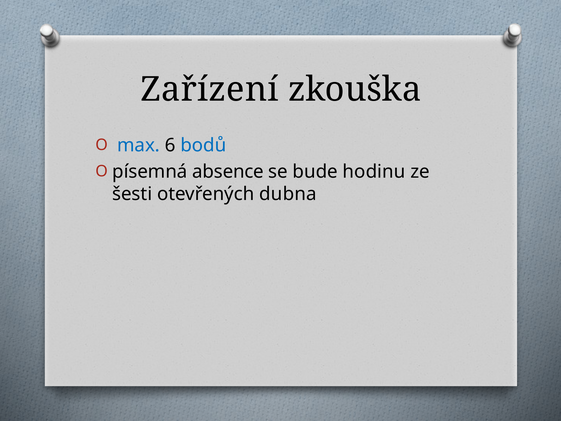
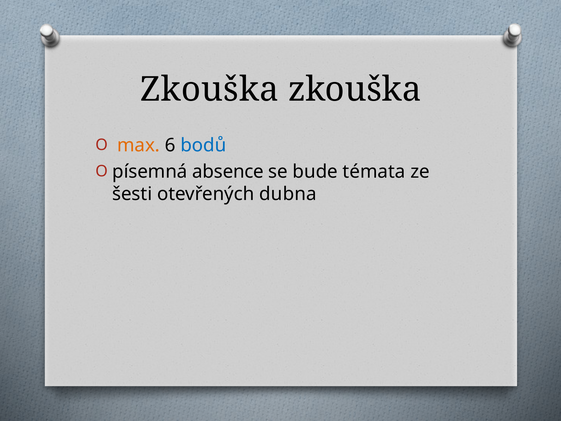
Zařízení at (209, 89): Zařízení -> Zkouška
max colour: blue -> orange
hodinu: hodinu -> témata
